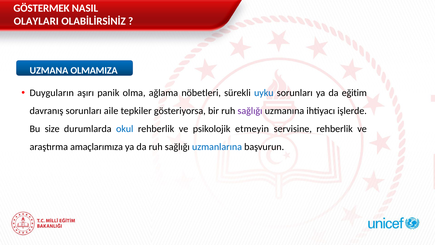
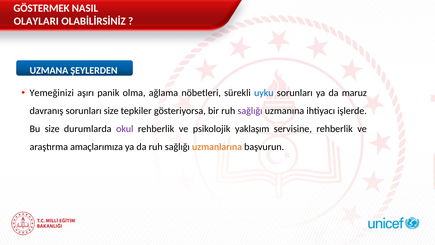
OLMAMIZA: OLMAMIZA -> ŞEYLERDEN
Duyguların: Duyguların -> Yemeğinizi
eğitim: eğitim -> maruz
sorunları aile: aile -> size
okul colour: blue -> purple
etmeyin: etmeyin -> yaklaşım
uzmanlarına colour: blue -> orange
